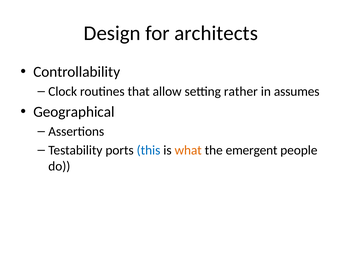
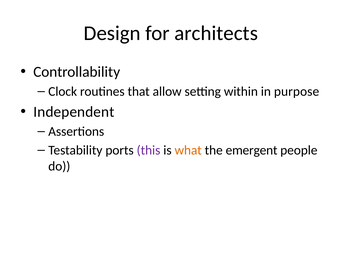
rather: rather -> within
assumes: assumes -> purpose
Geographical: Geographical -> Independent
this colour: blue -> purple
